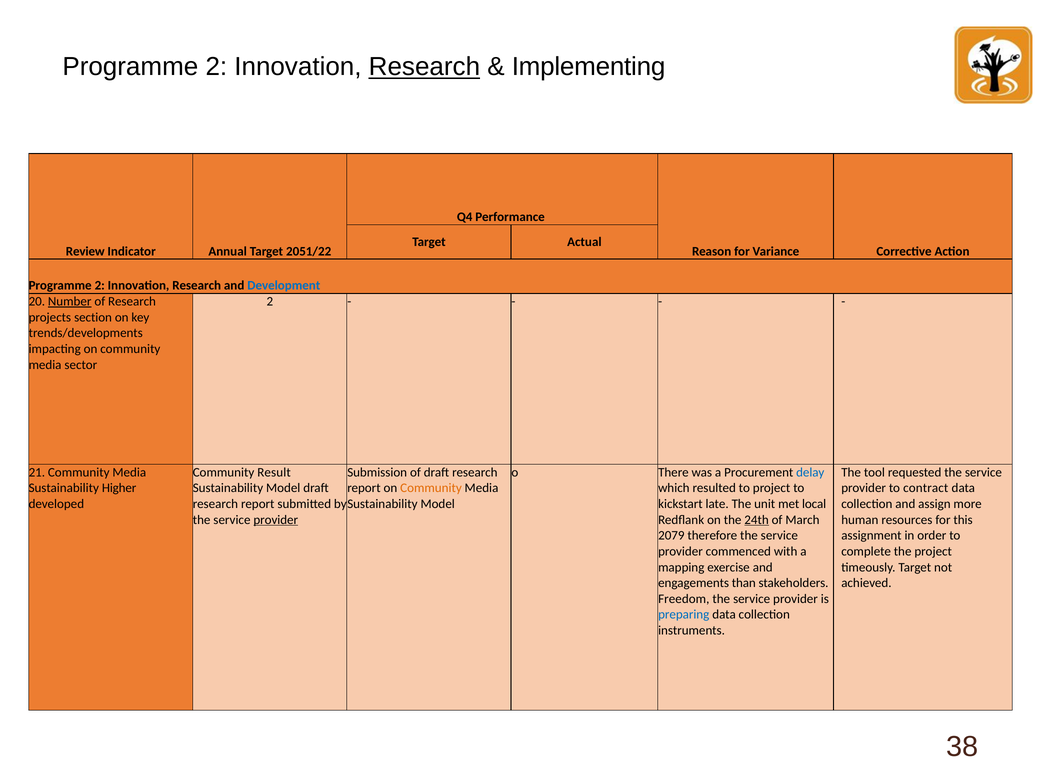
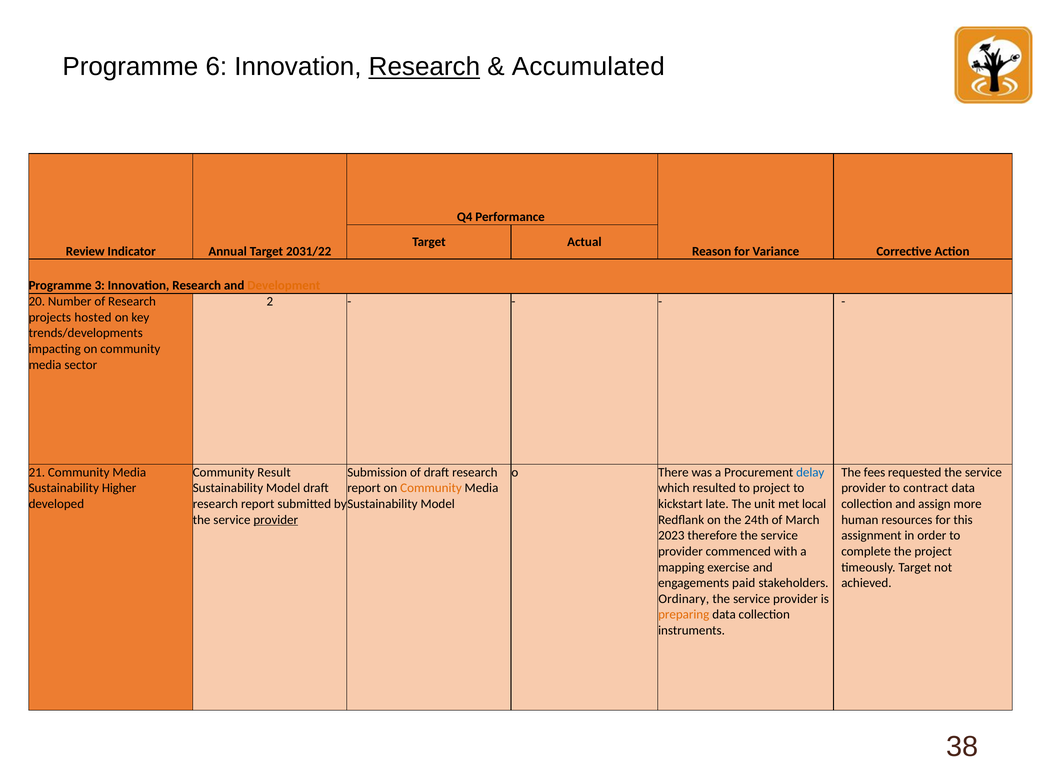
2 at (216, 67): 2 -> 6
Implementing: Implementing -> Accumulated
2051/22: 2051/22 -> 2031/22
2 at (100, 286): 2 -> 3
Development colour: blue -> orange
Number underline: present -> none
section: section -> hosted
tool: tool -> fees
24th underline: present -> none
2079: 2079 -> 2023
than: than -> paid
Freedom: Freedom -> Ordinary
preparing colour: blue -> orange
